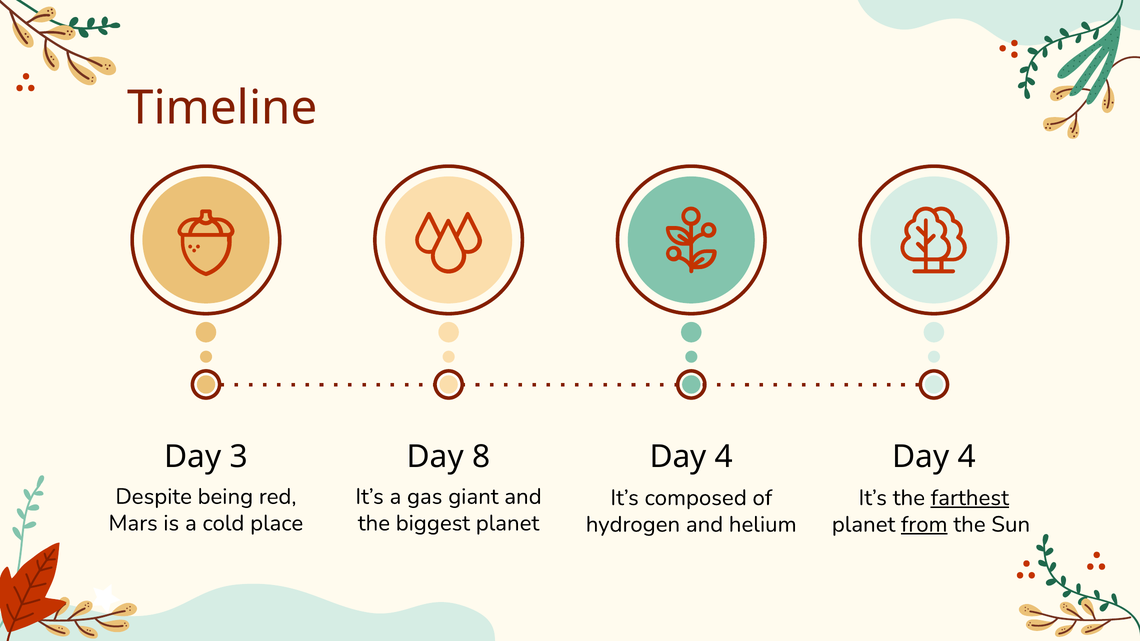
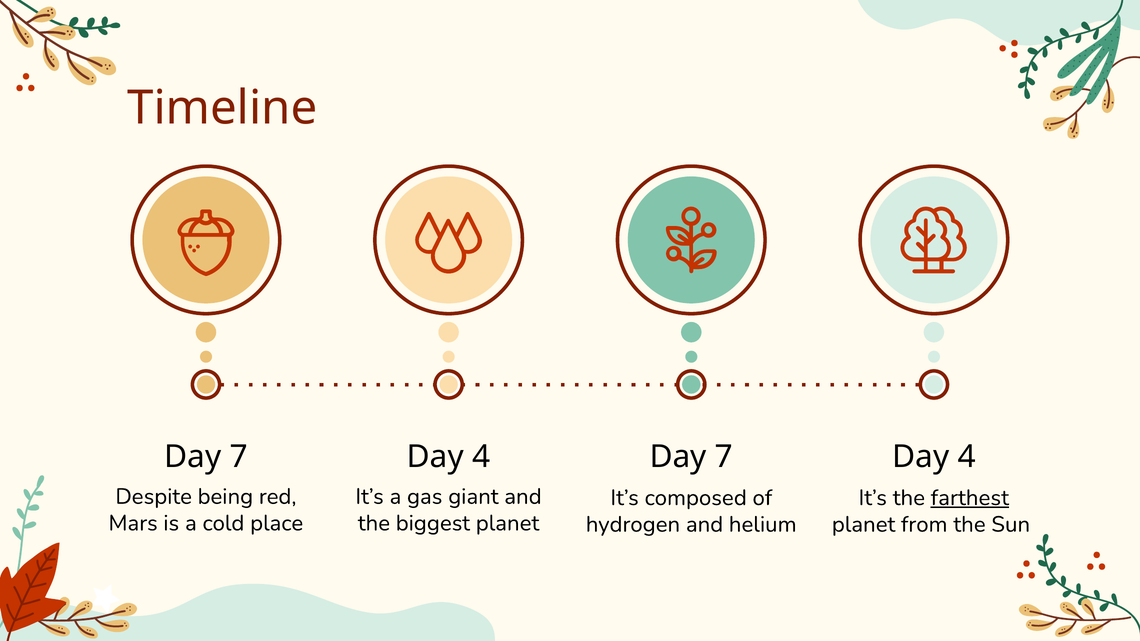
3 at (239, 457): 3 -> 7
8 at (481, 457): 8 -> 4
4 at (724, 457): 4 -> 7
from underline: present -> none
